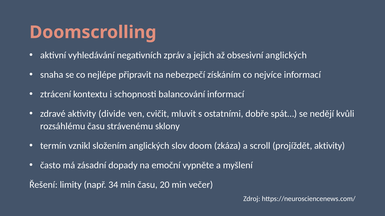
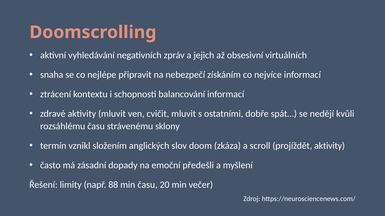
obsesivní anglických: anglických -> virtuálních
aktivity divide: divide -> mluvit
vypněte: vypněte -> předešli
34: 34 -> 88
